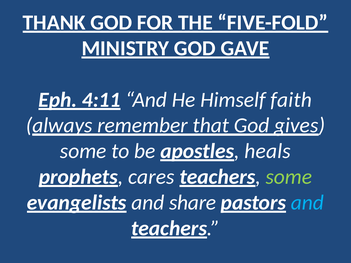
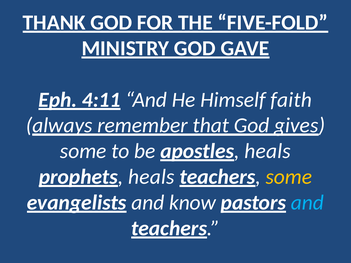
prophets cares: cares -> heals
some at (289, 177) colour: light green -> yellow
share: share -> know
